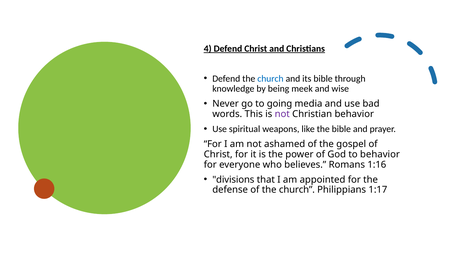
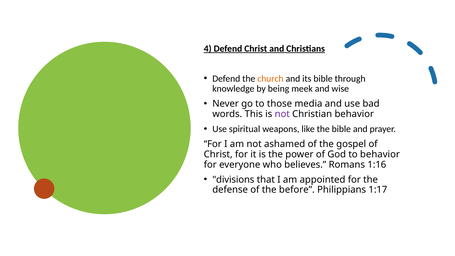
church at (270, 79) colour: blue -> orange
going: going -> those
of the church: church -> before
